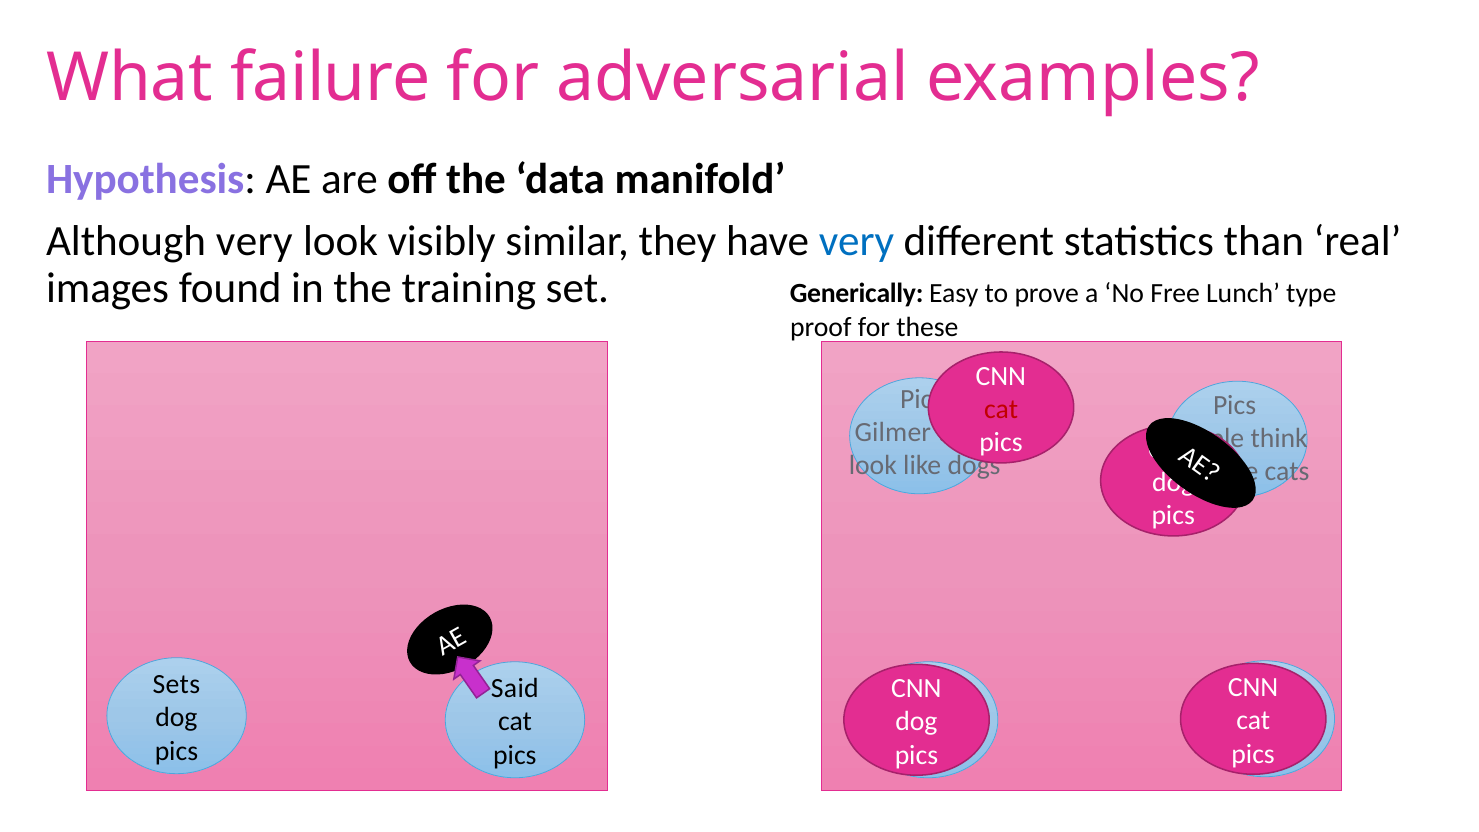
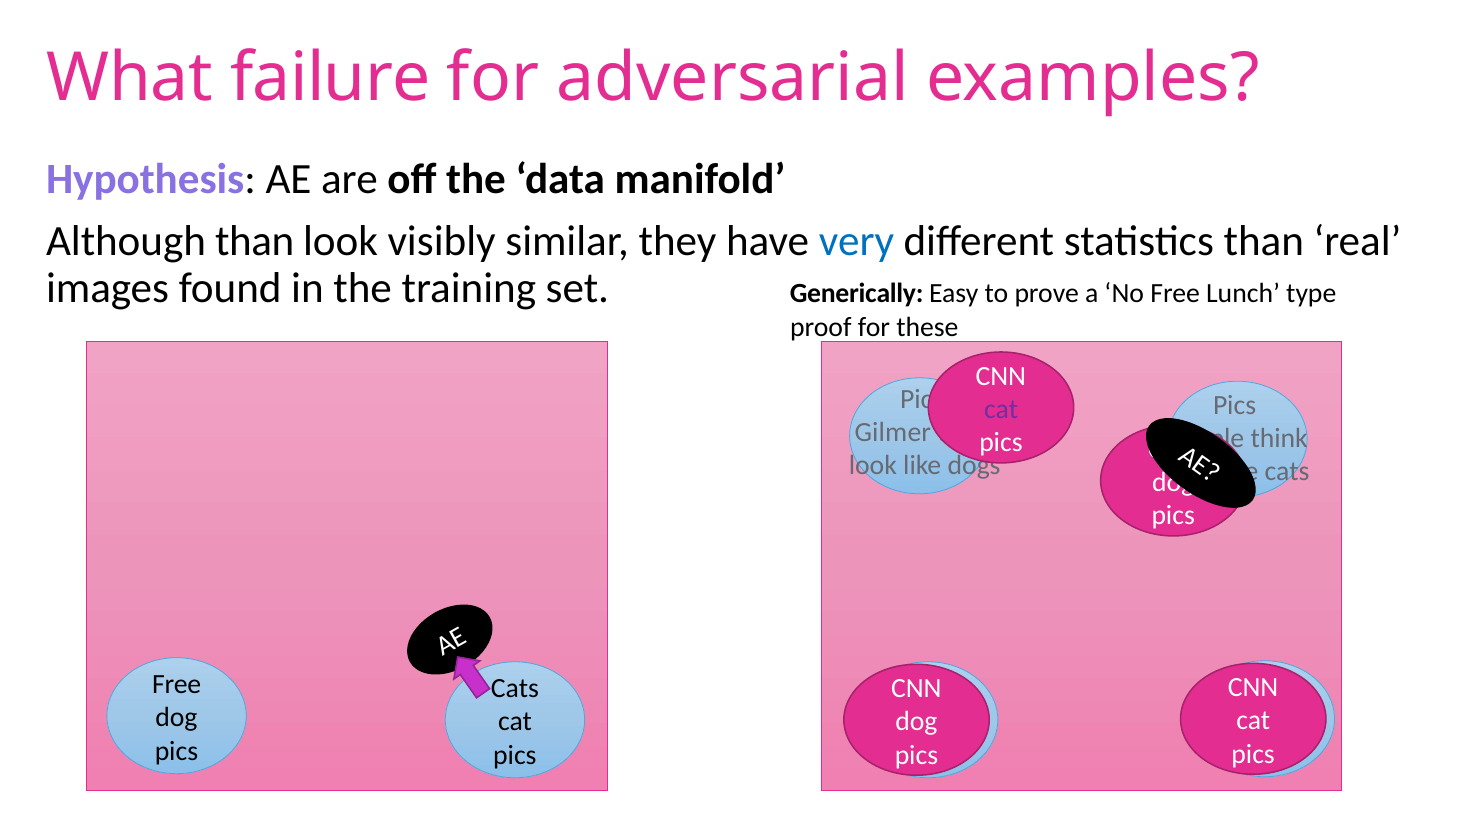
Although very: very -> than
cat at (1001, 409) colour: red -> purple
Sets at (176, 684): Sets -> Free
Said at (515, 688): Said -> Cats
